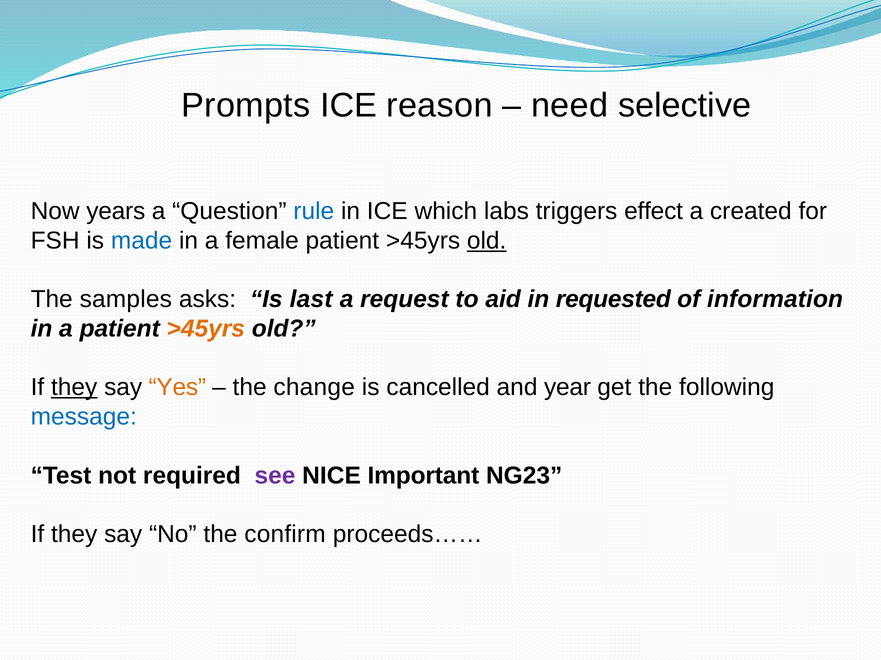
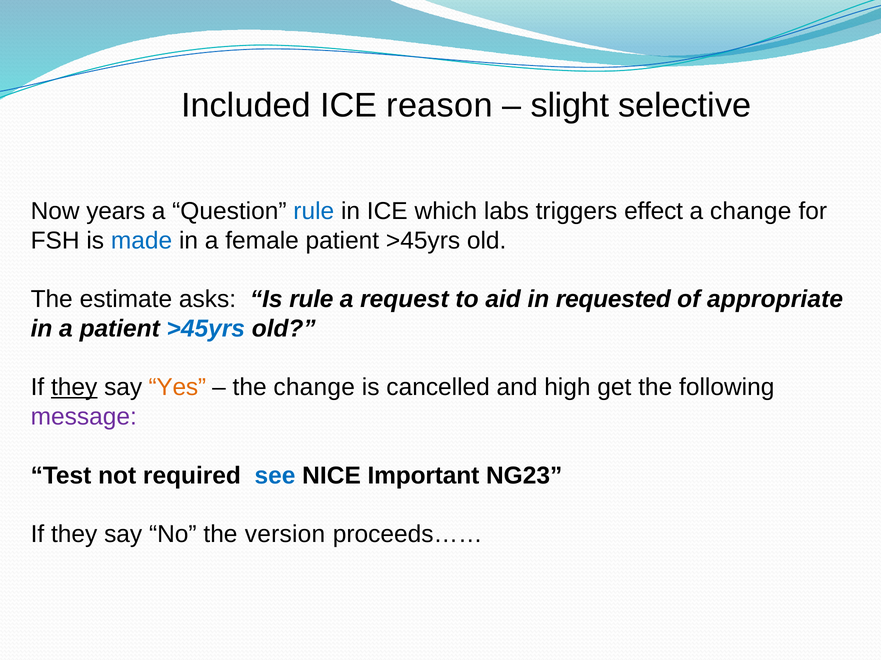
Prompts: Prompts -> Included
need: need -> slight
a created: created -> change
old at (487, 241) underline: present -> none
samples: samples -> estimate
Is last: last -> rule
information: information -> appropriate
>45yrs at (206, 329) colour: orange -> blue
year: year -> high
message colour: blue -> purple
see colour: purple -> blue
confirm: confirm -> version
